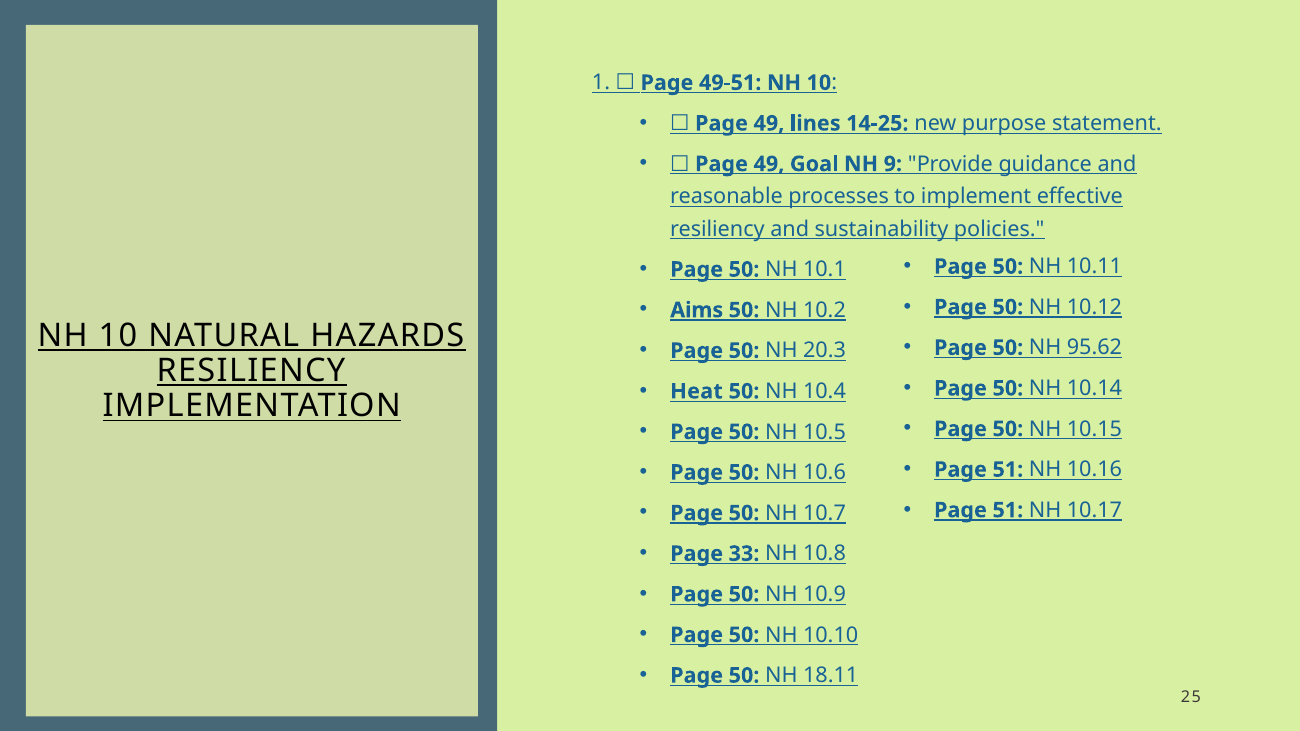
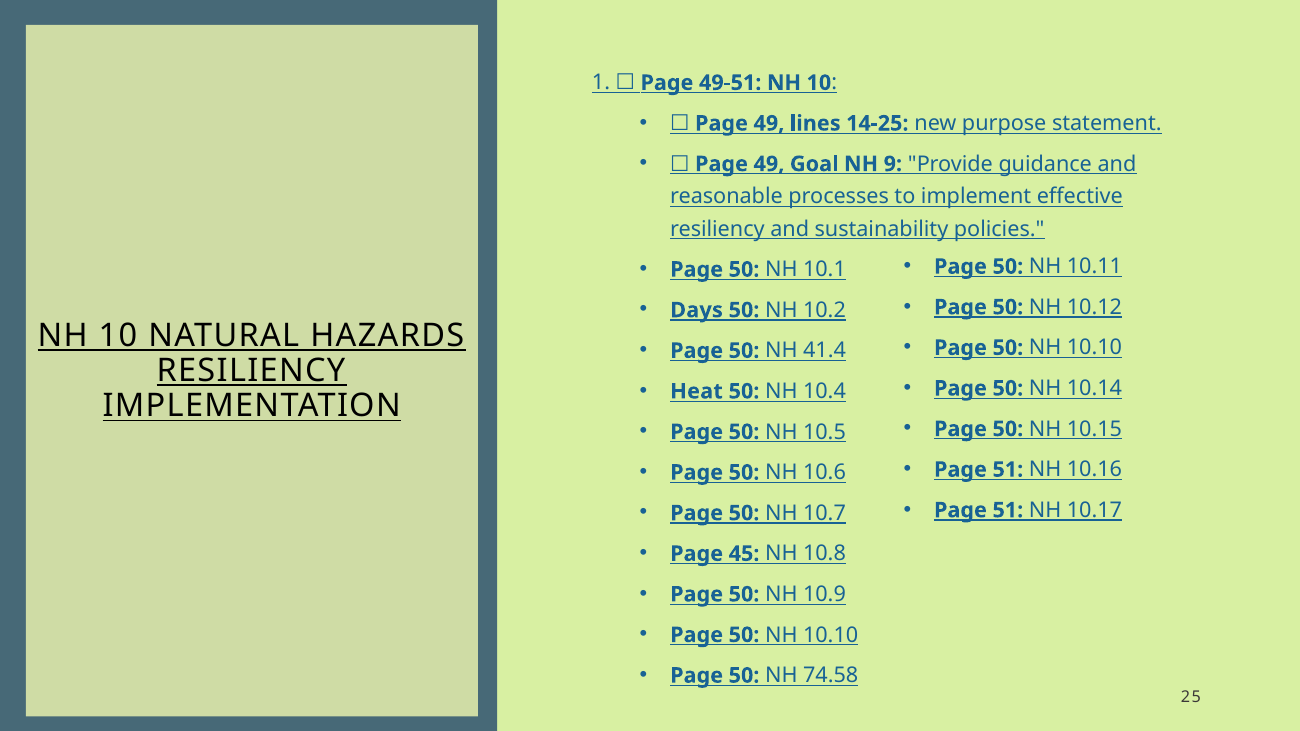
Aims: Aims -> Days
95.62 at (1095, 348): 95.62 -> 10.10
20.3: 20.3 -> 41.4
33: 33 -> 45
18.11: 18.11 -> 74.58
